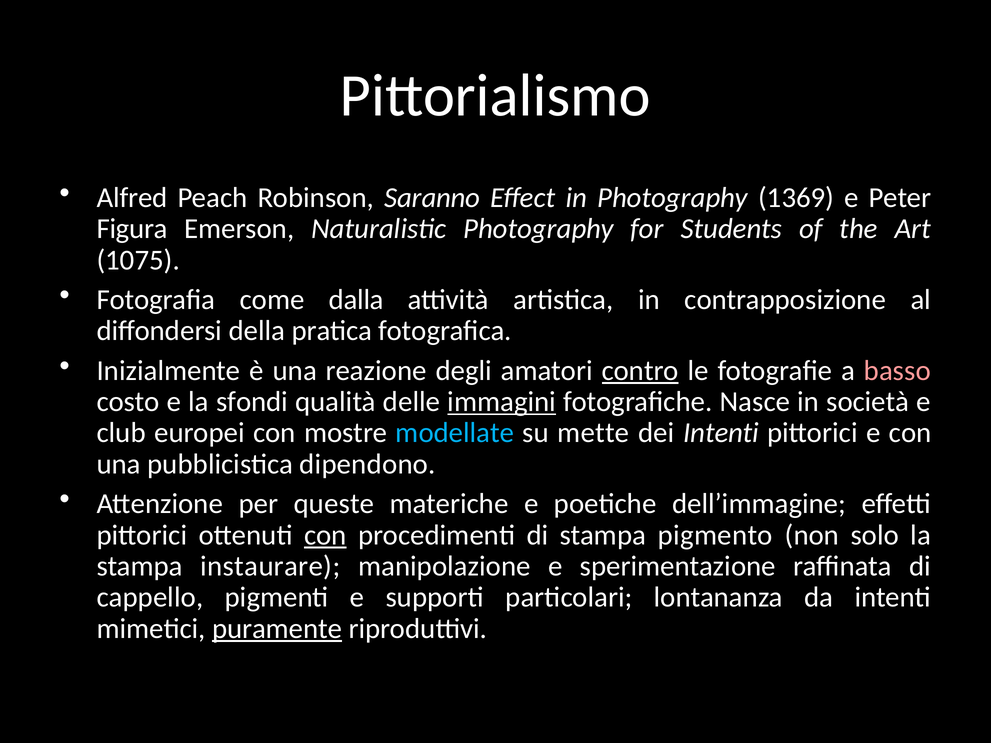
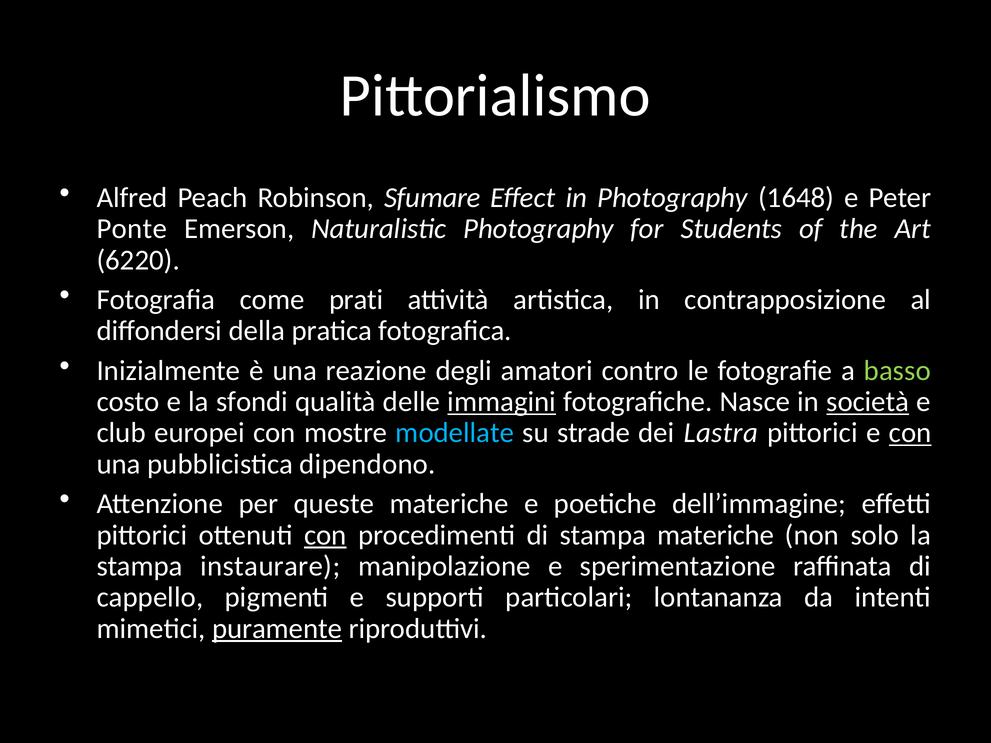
Saranno: Saranno -> Sfumare
1369: 1369 -> 1648
Figura: Figura -> Ponte
1075: 1075 -> 6220
dalla: dalla -> prati
contro underline: present -> none
basso colour: pink -> light green
società underline: none -> present
mette: mette -> strade
dei Intenti: Intenti -> Lastra
con at (910, 433) underline: none -> present
stampa pigmento: pigmento -> materiche
